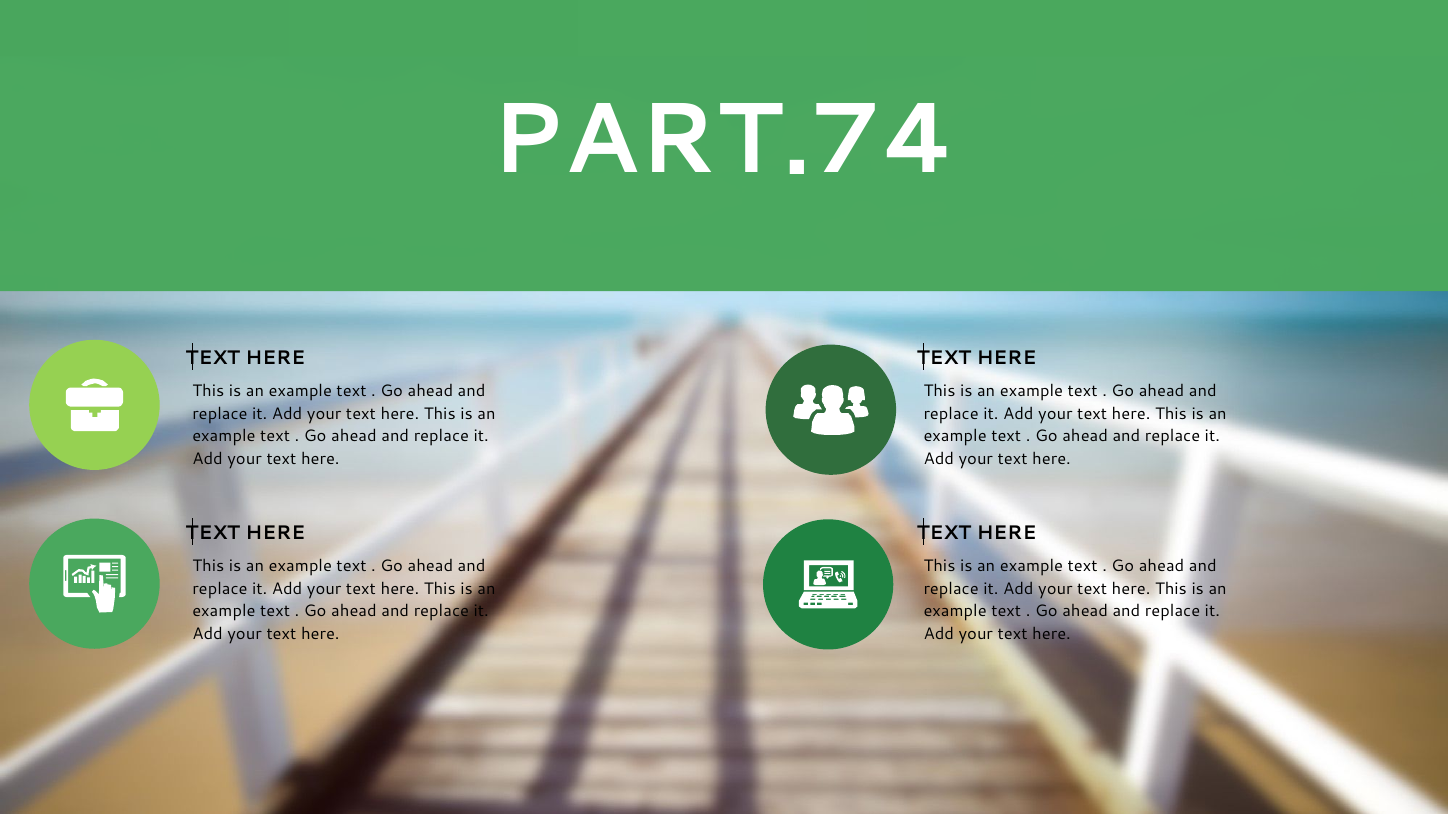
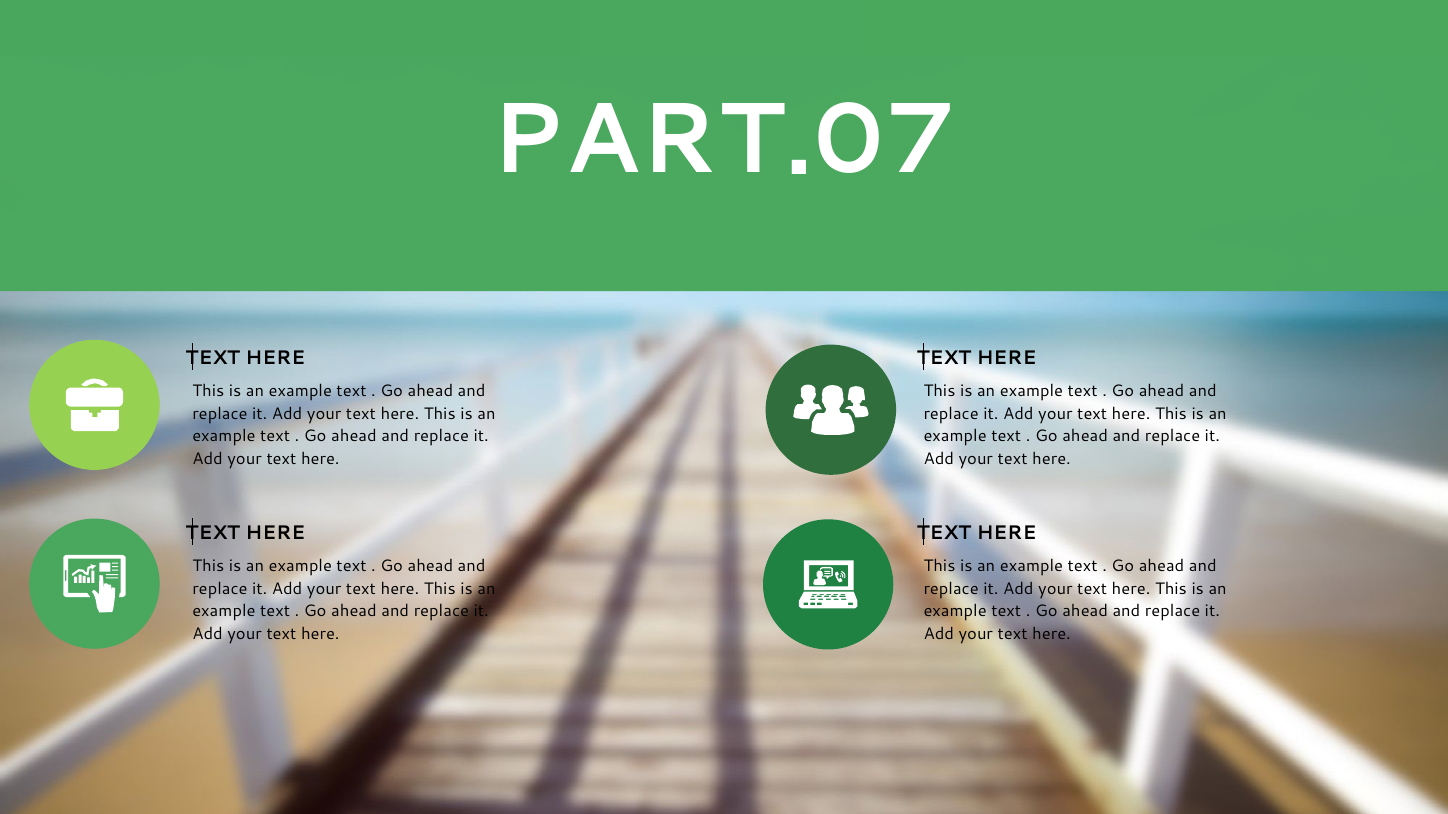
PART.74: PART.74 -> PART.07
